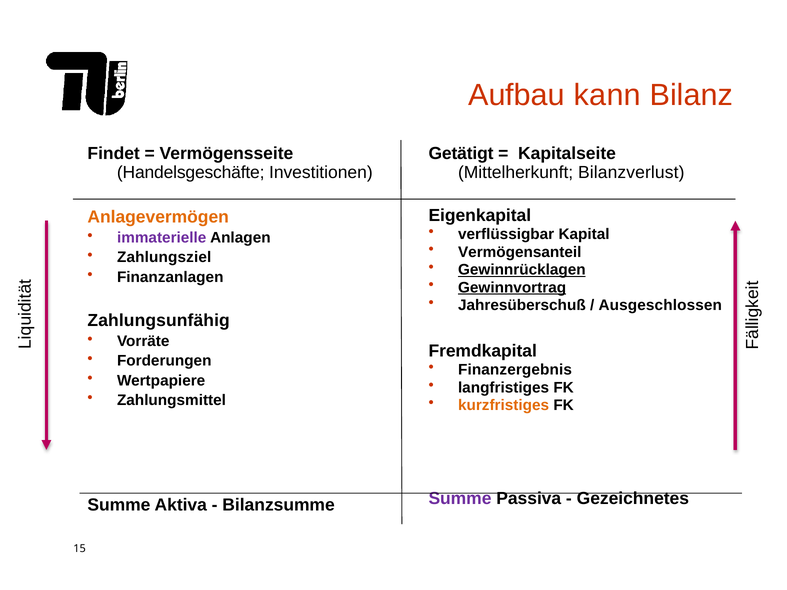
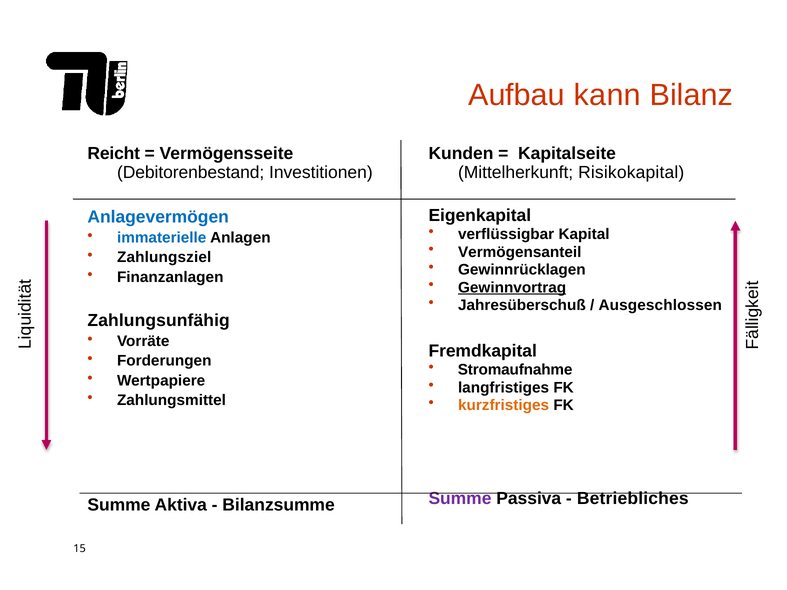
Findet: Findet -> Reicht
Getätigt: Getätigt -> Kunden
Handelsgeschäfte: Handelsgeschäfte -> Debitorenbestand
Bilanzverlust: Bilanzverlust -> Risikokapital
Anlagevermögen colour: orange -> blue
immaterielle colour: purple -> blue
Gewinnrücklagen underline: present -> none
Finanzergebnis: Finanzergebnis -> Stromaufnahme
Gezeichnetes: Gezeichnetes -> Betriebliches
